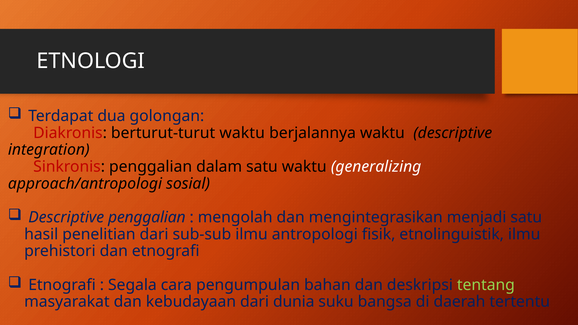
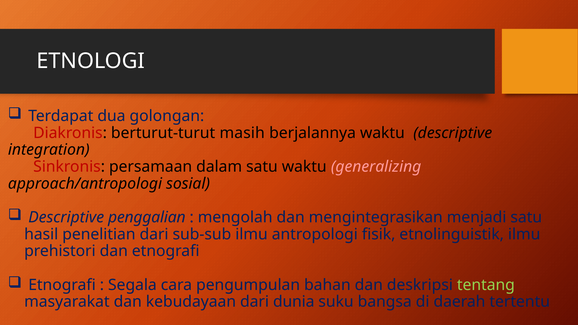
berturut-turut waktu: waktu -> masih
Sinkronis penggalian: penggalian -> persamaan
generalizing colour: white -> pink
